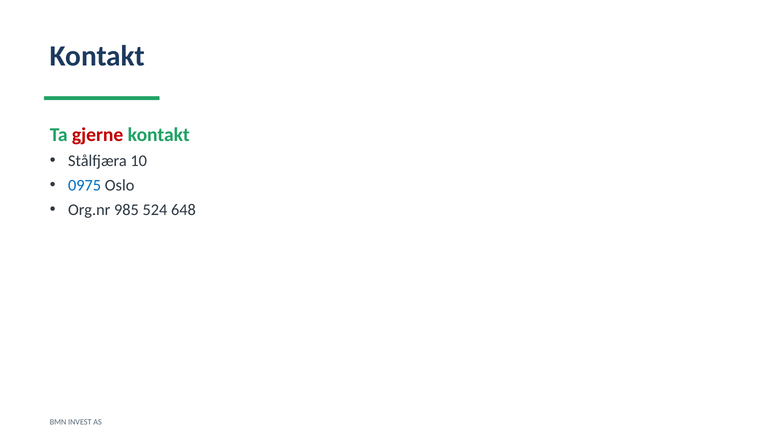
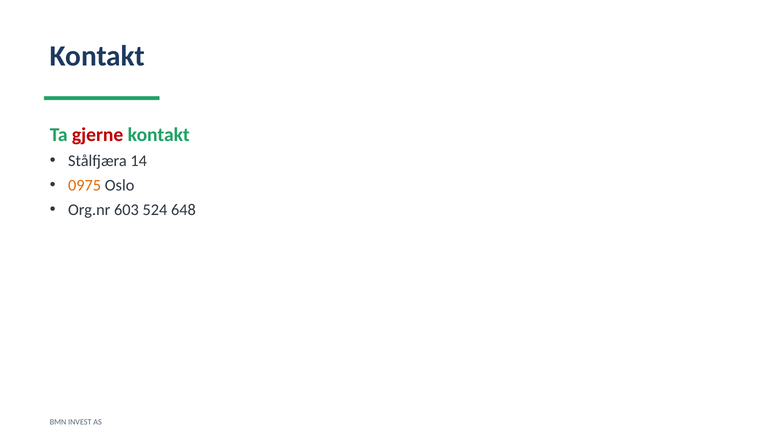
10: 10 -> 14
0975 colour: blue -> orange
985: 985 -> 603
